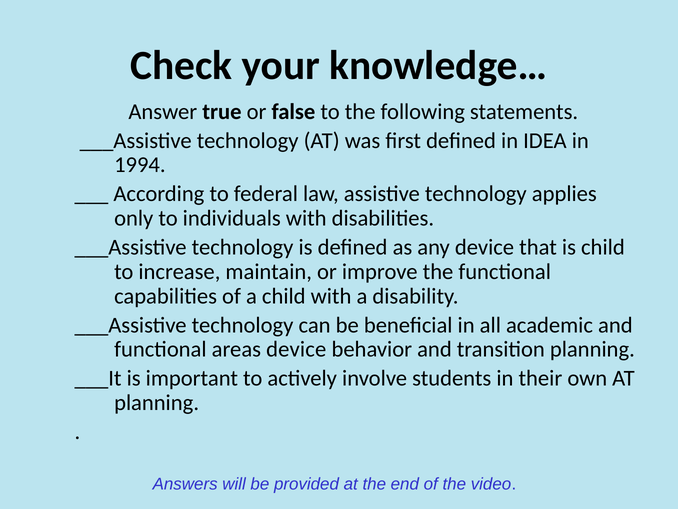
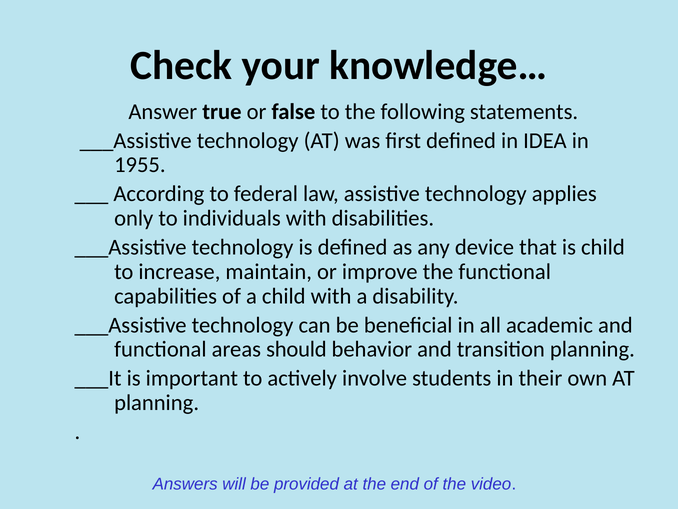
1994: 1994 -> 1955
areas device: device -> should
